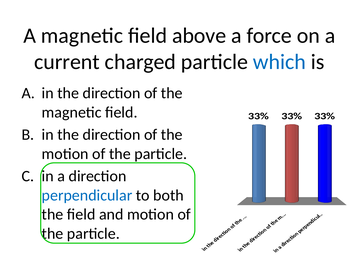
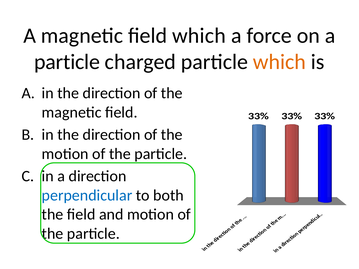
field above: above -> which
current at (67, 62): current -> particle
which at (279, 62) colour: blue -> orange
